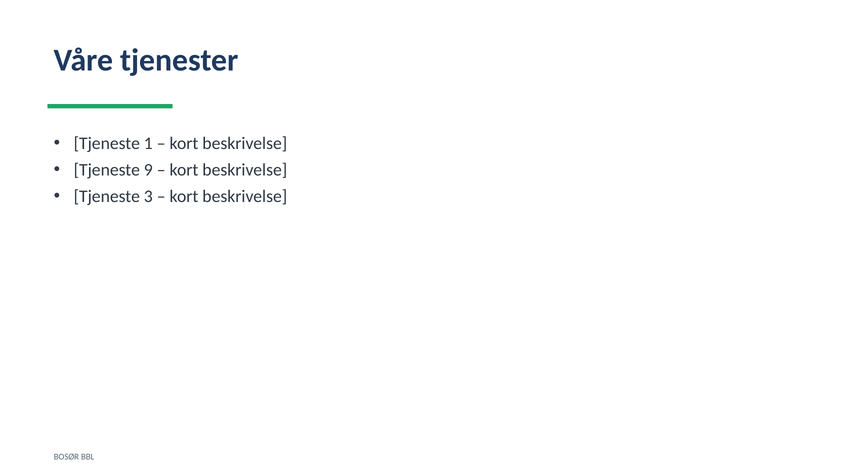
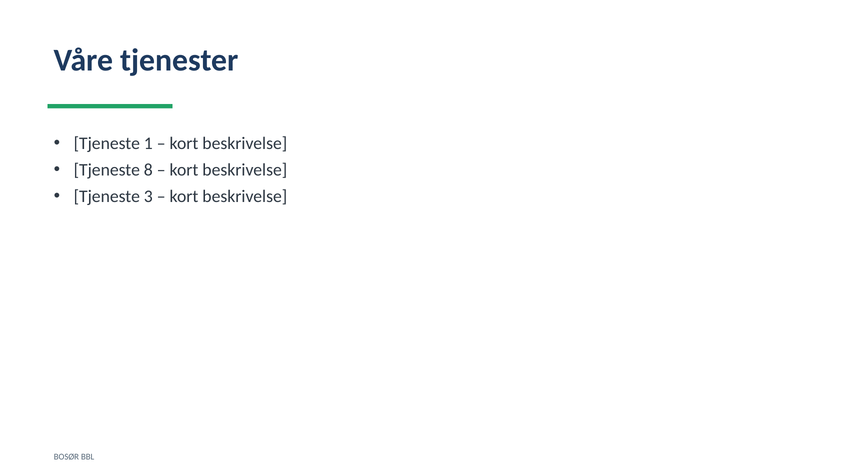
9: 9 -> 8
